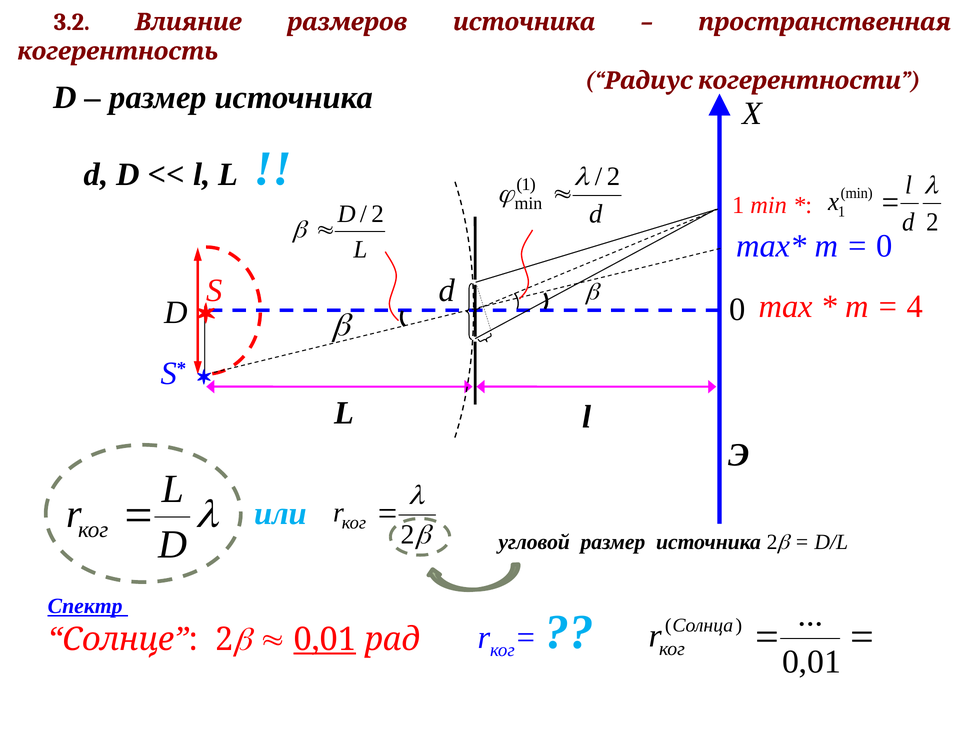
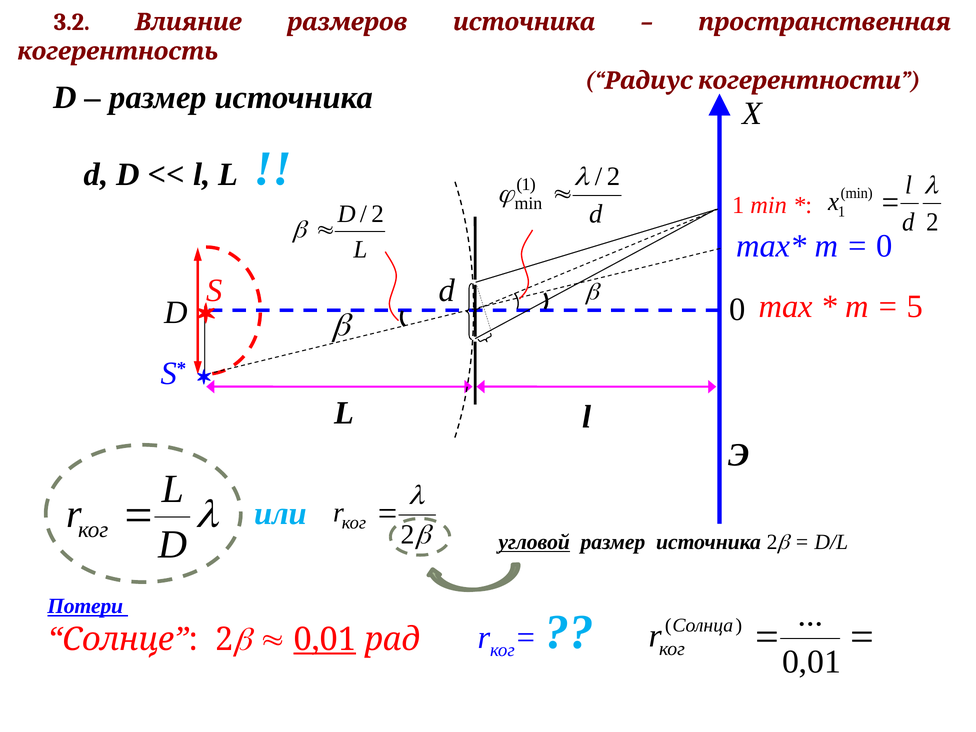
4: 4 -> 5
угловой underline: none -> present
Спектр: Спектр -> Потери
